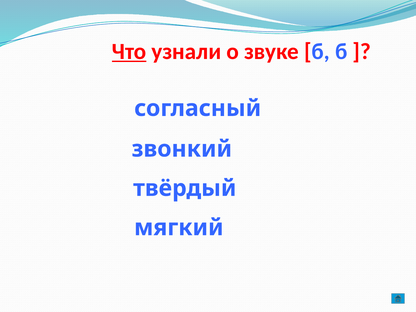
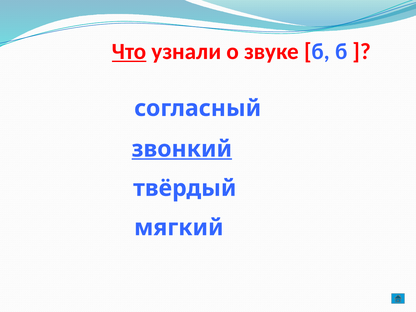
звонкий underline: none -> present
